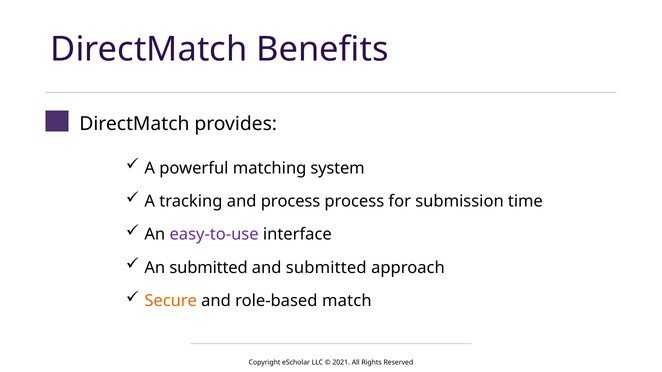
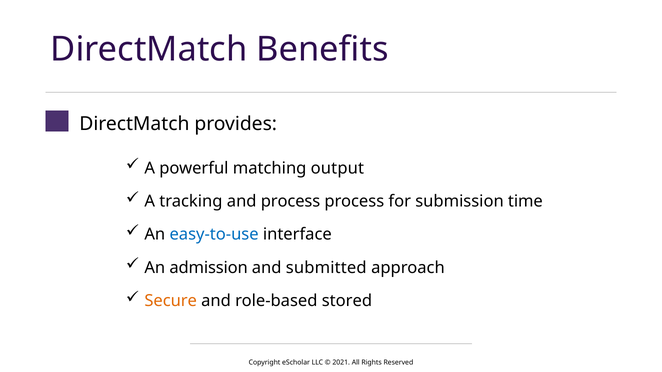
system: system -> output
easy-to-use colour: purple -> blue
An submitted: submitted -> admission
match: match -> stored
